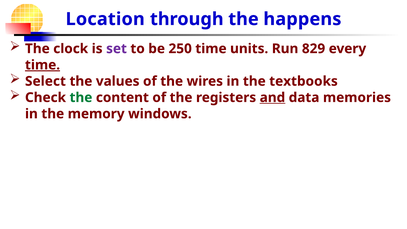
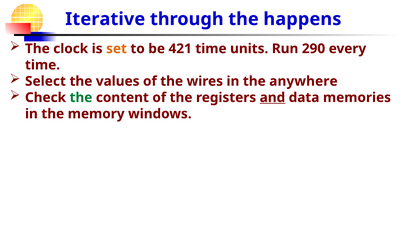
Location: Location -> Iterative
set colour: purple -> orange
250: 250 -> 421
829: 829 -> 290
time at (43, 65) underline: present -> none
textbooks: textbooks -> anywhere
